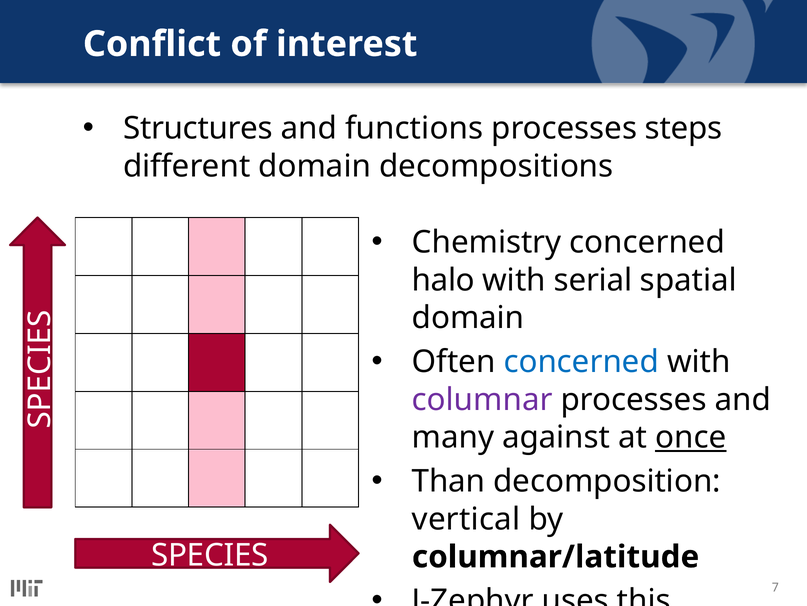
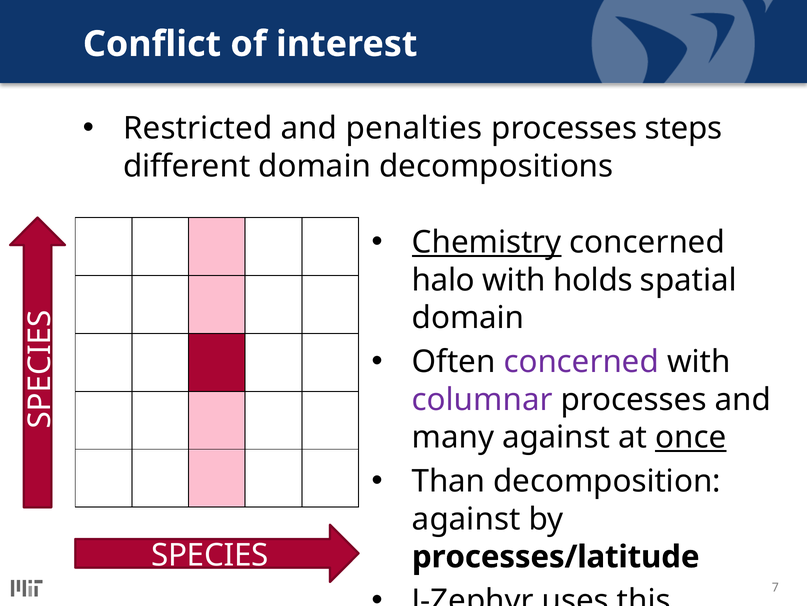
Structures: Structures -> Restricted
functions: functions -> penalties
Chemistry underline: none -> present
serial: serial -> holds
concerned at (581, 362) colour: blue -> purple
vertical at (466, 519): vertical -> against
columnar/latitude: columnar/latitude -> processes/latitude
